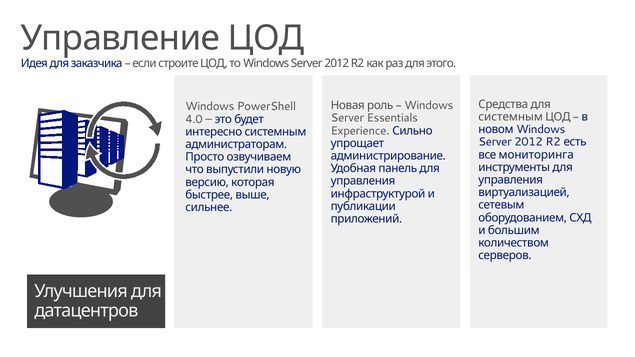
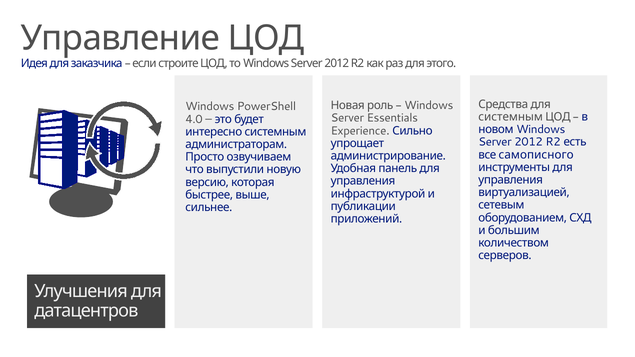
мониторинга: мониторинга -> самописного
